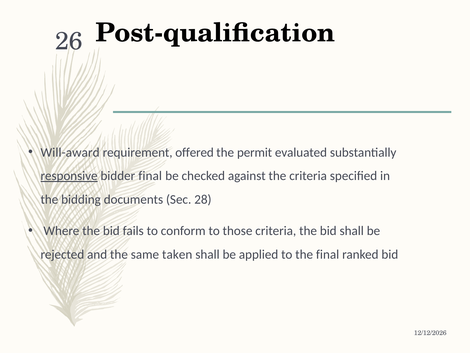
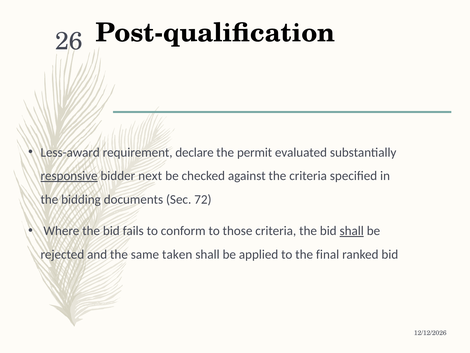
Will-award: Will-award -> Less-award
offered: offered -> declare
bidder final: final -> next
28: 28 -> 72
shall at (352, 231) underline: none -> present
